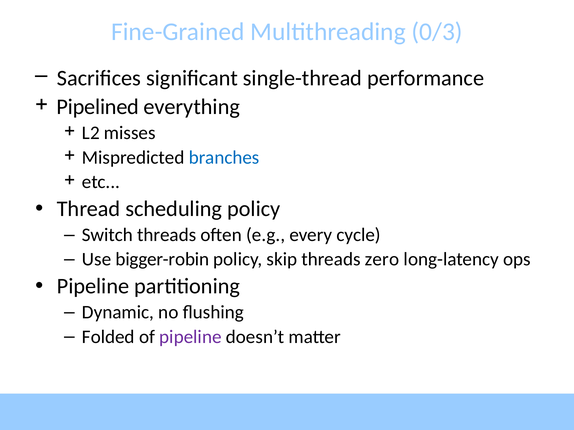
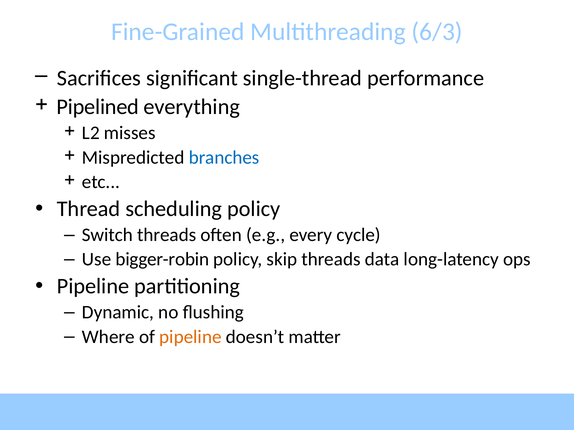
0/3: 0/3 -> 6/3
zero: zero -> data
Folded: Folded -> Where
pipeline at (190, 337) colour: purple -> orange
